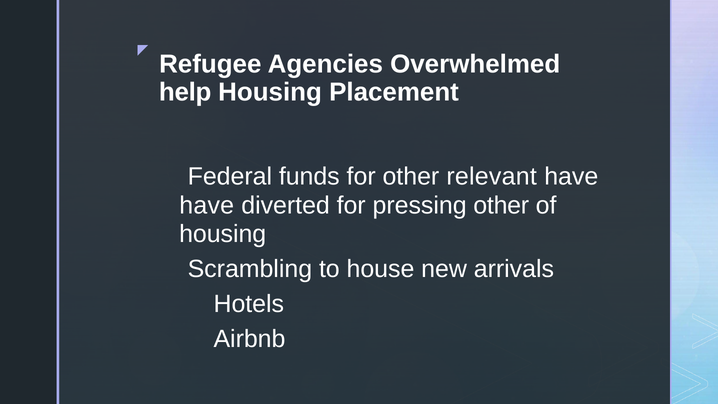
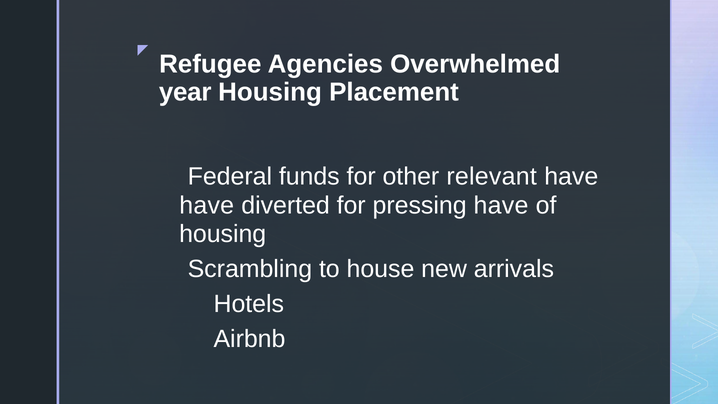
help: help -> year
pressing other: other -> have
